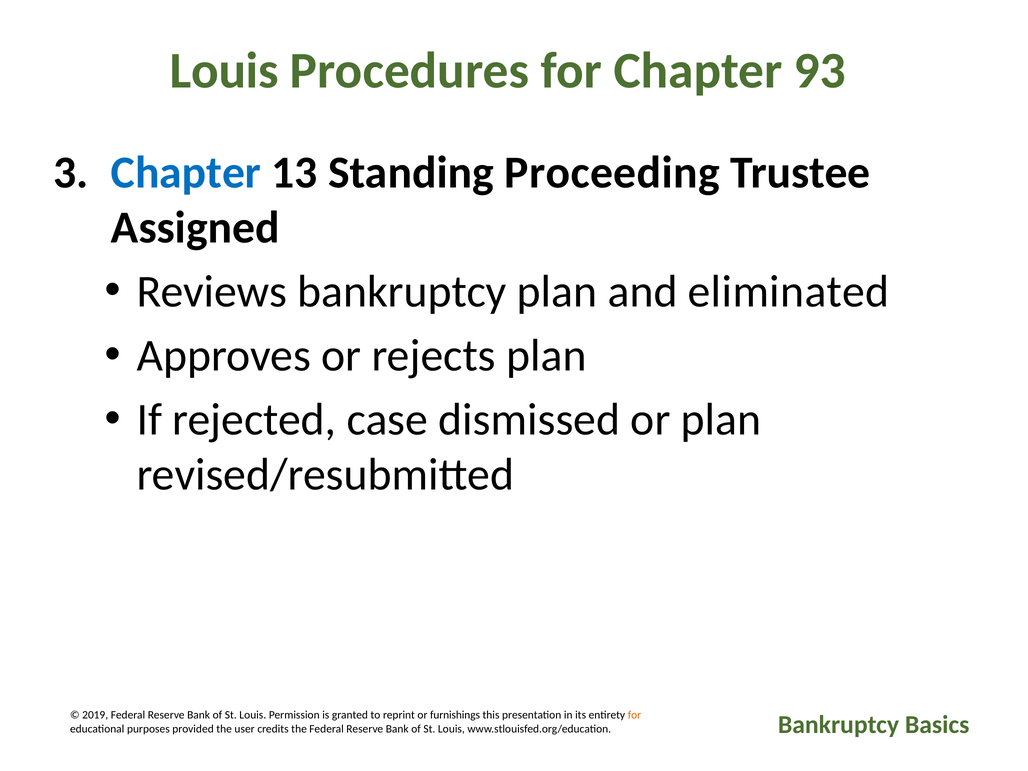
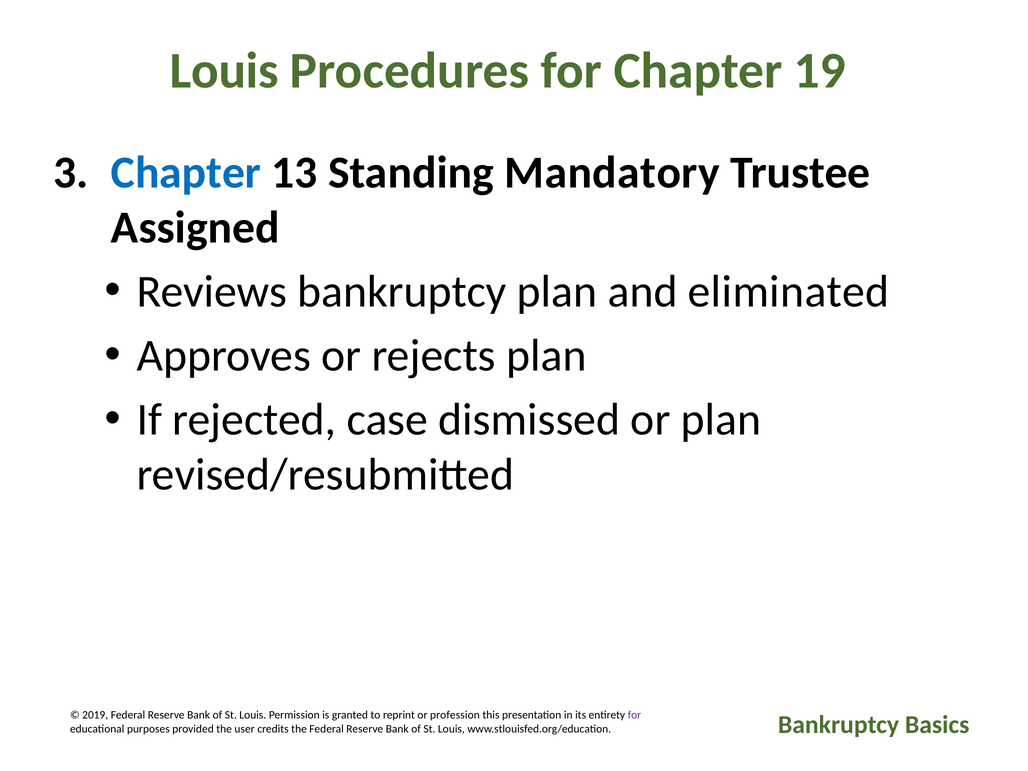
93: 93 -> 19
Proceeding: Proceeding -> Mandatory
furnishings: furnishings -> profession
for at (634, 715) colour: orange -> purple
